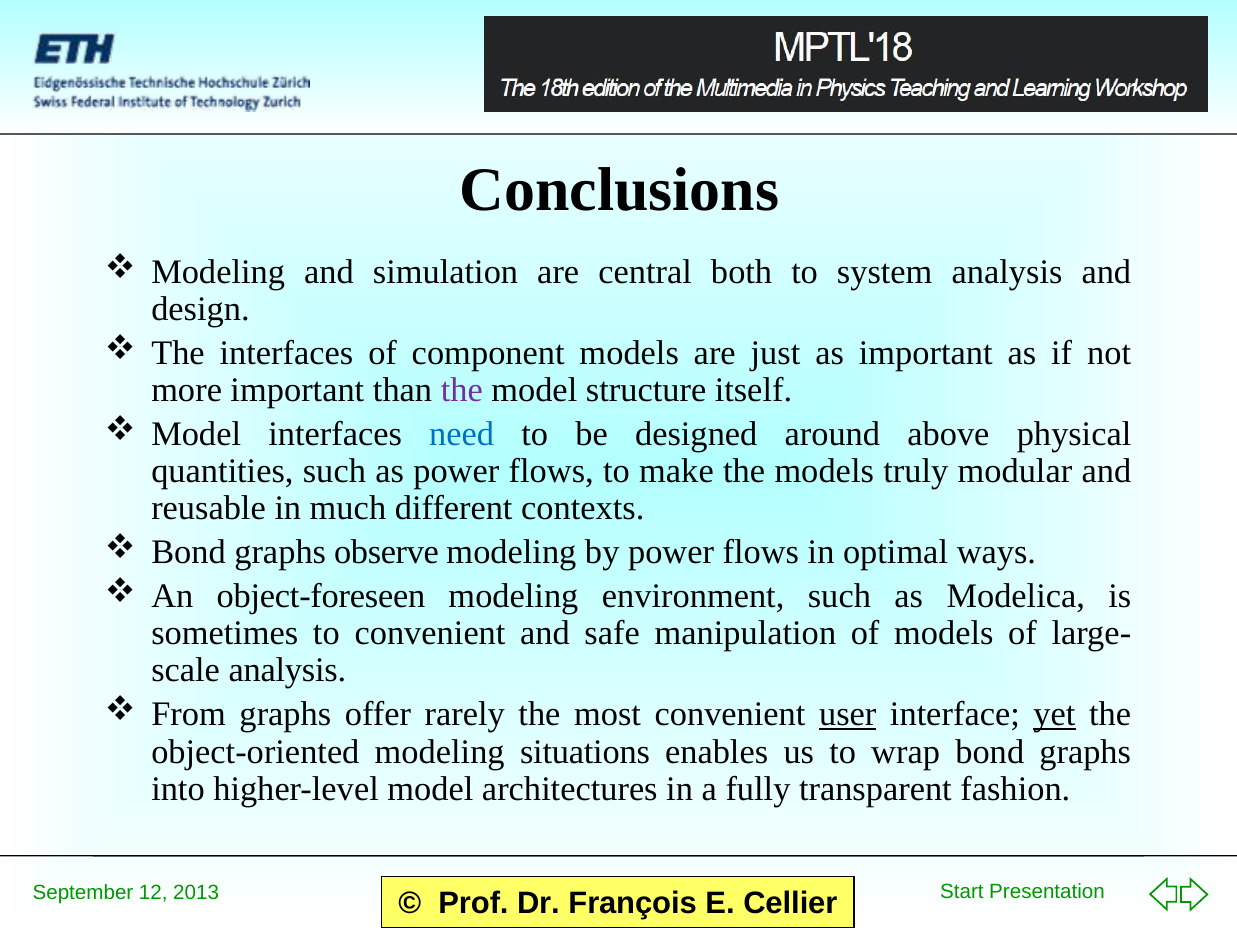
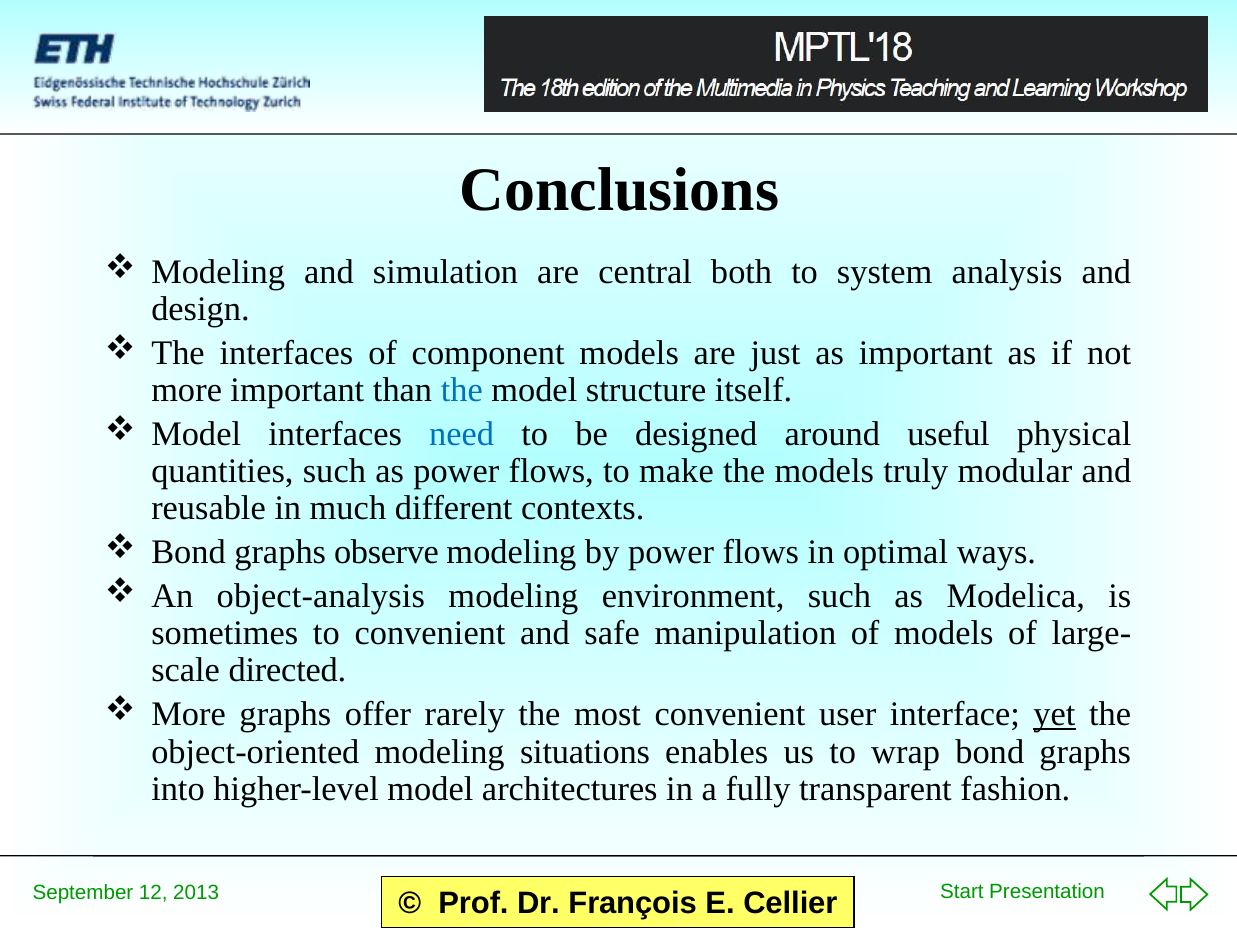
the at (462, 390) colour: purple -> blue
above: above -> useful
object-foreseen: object-foreseen -> object-analysis
analysis at (287, 670): analysis -> directed
From at (189, 714): From -> More
user underline: present -> none
